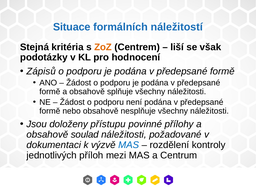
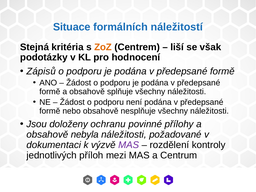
přístupu: přístupu -> ochranu
soulad: soulad -> nebyla
MAS at (129, 145) colour: blue -> purple
